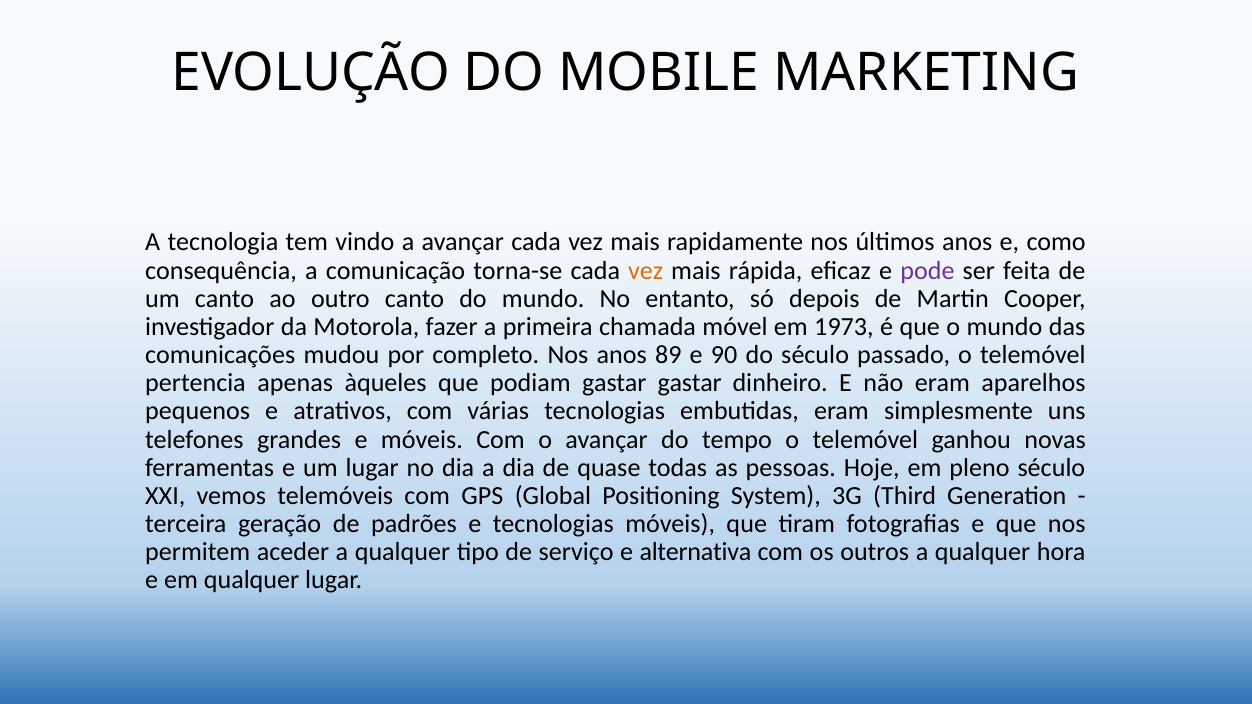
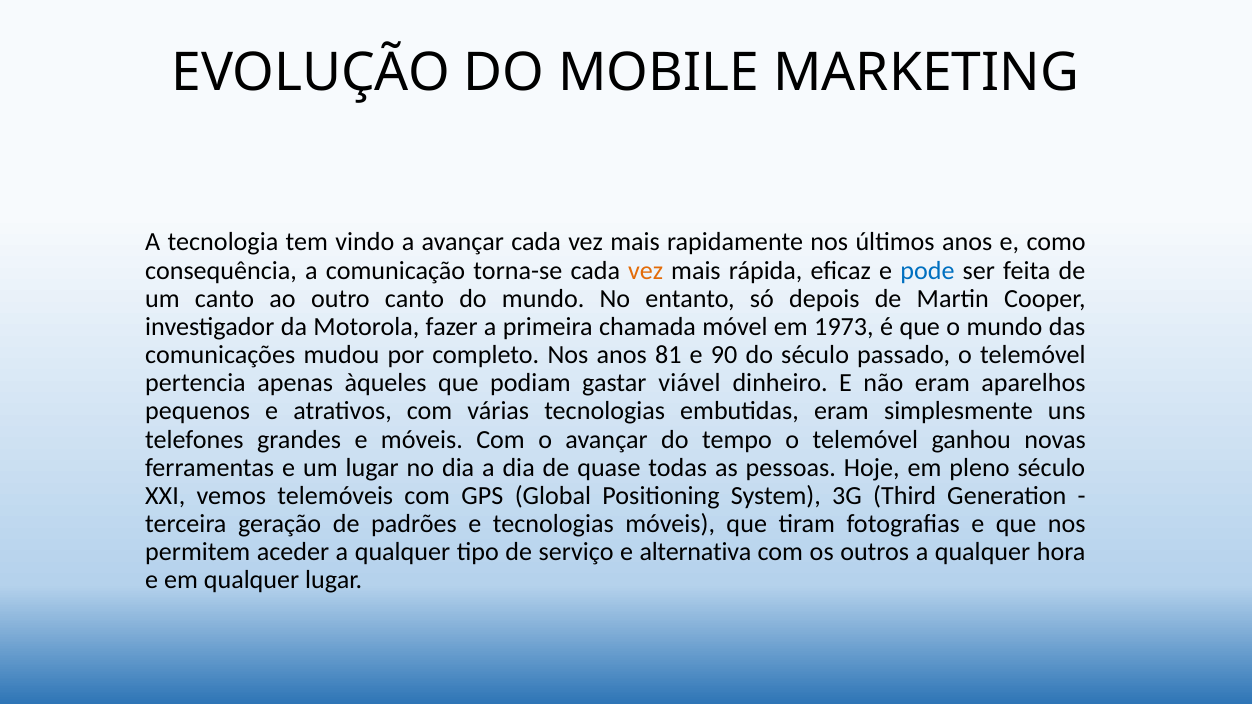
pode colour: purple -> blue
89: 89 -> 81
gastar gastar: gastar -> viável
